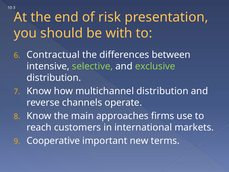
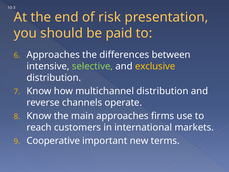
with: with -> paid
Contractual at (53, 55): Contractual -> Approaches
exclusive colour: light green -> yellow
